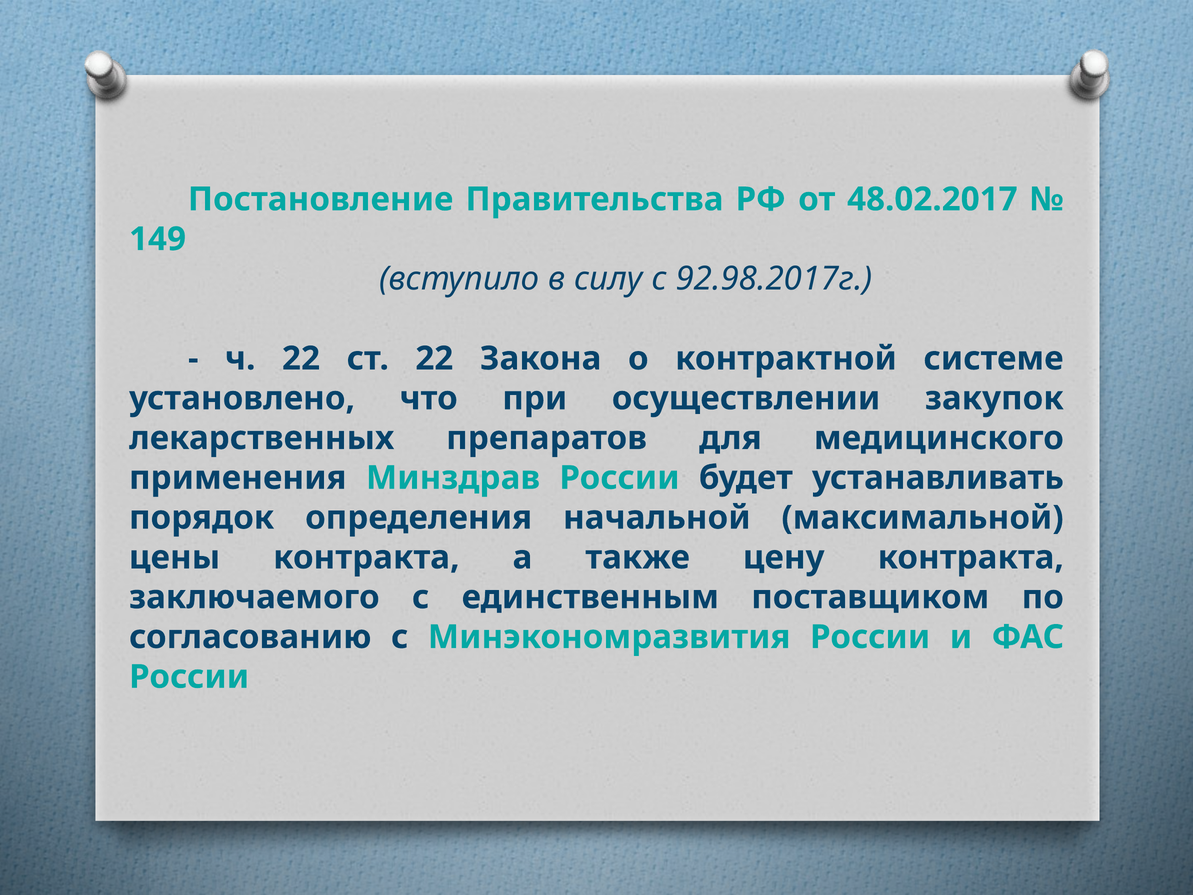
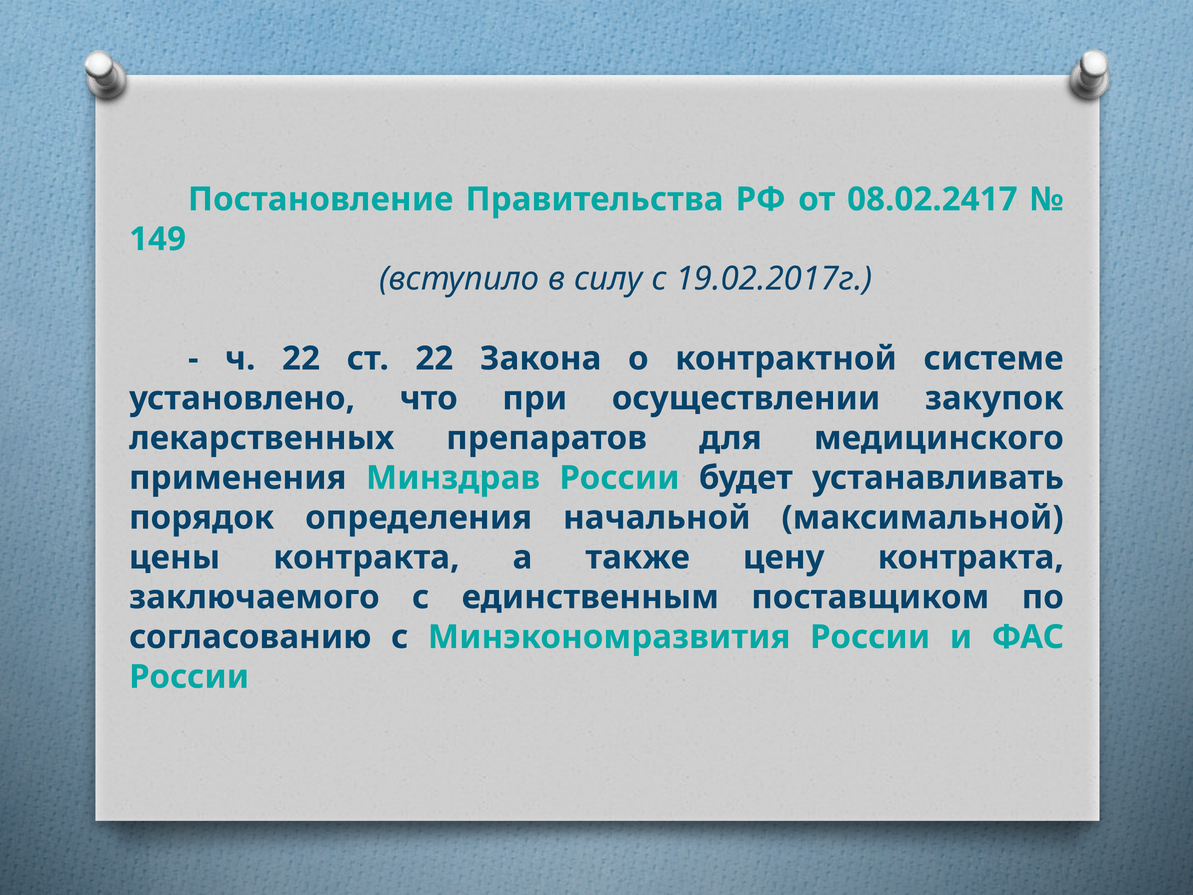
48.02.2017: 48.02.2017 -> 08.02.2417
92.98.2017г: 92.98.2017г -> 19.02.2017г
